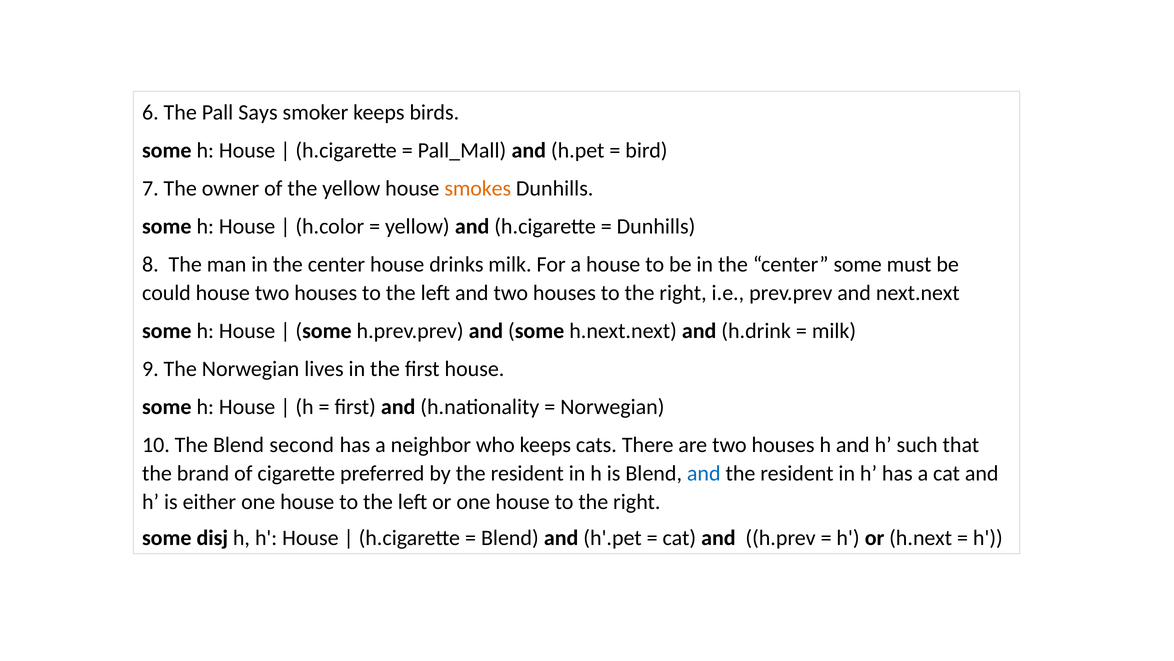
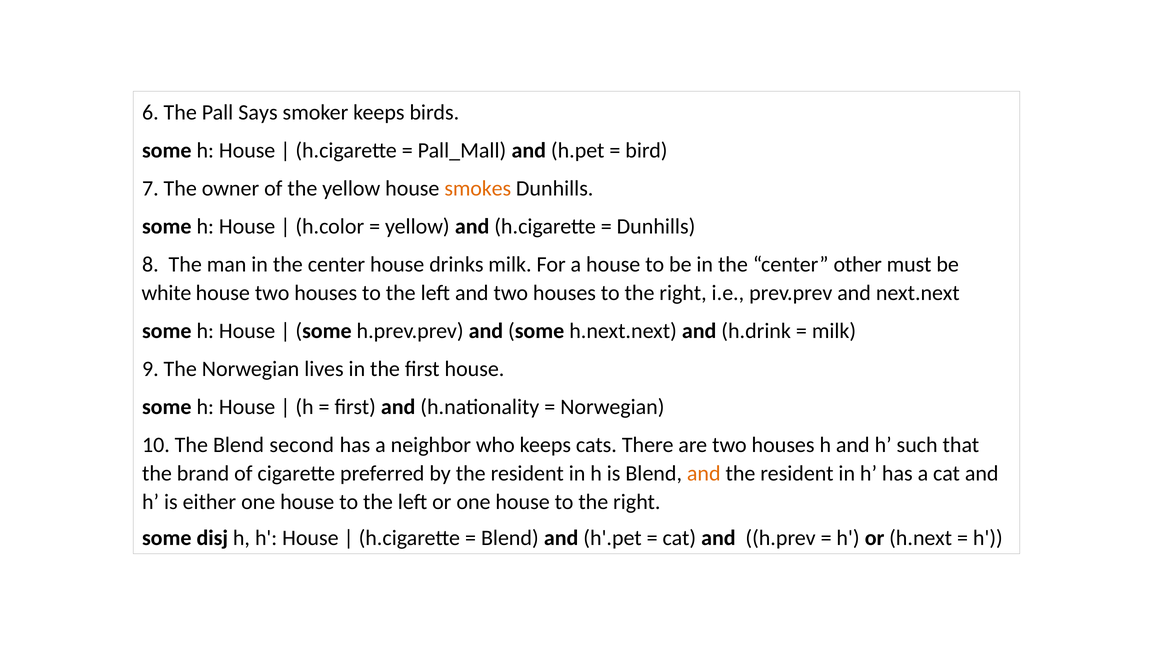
center some: some -> other
could: could -> white
and at (704, 473) colour: blue -> orange
